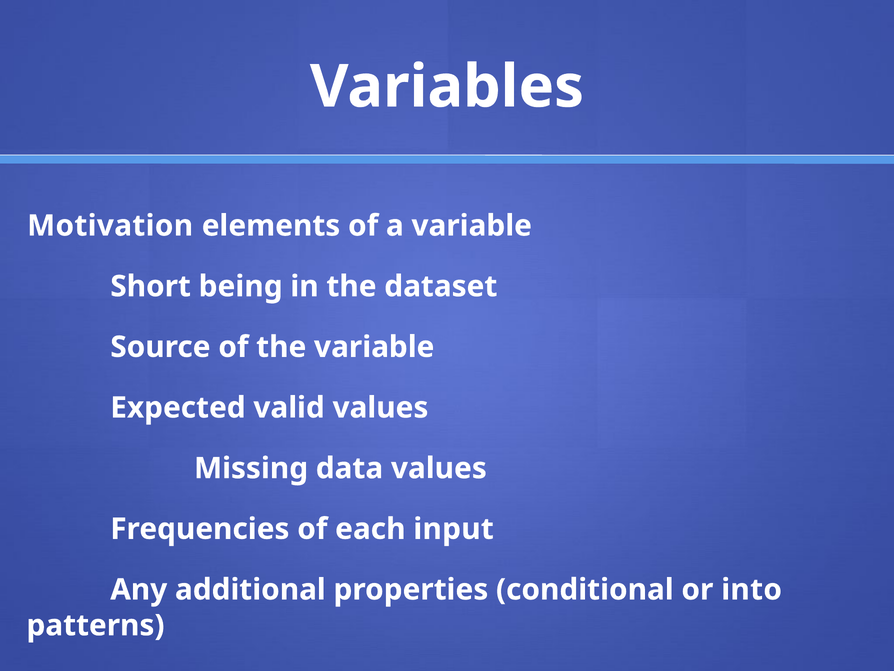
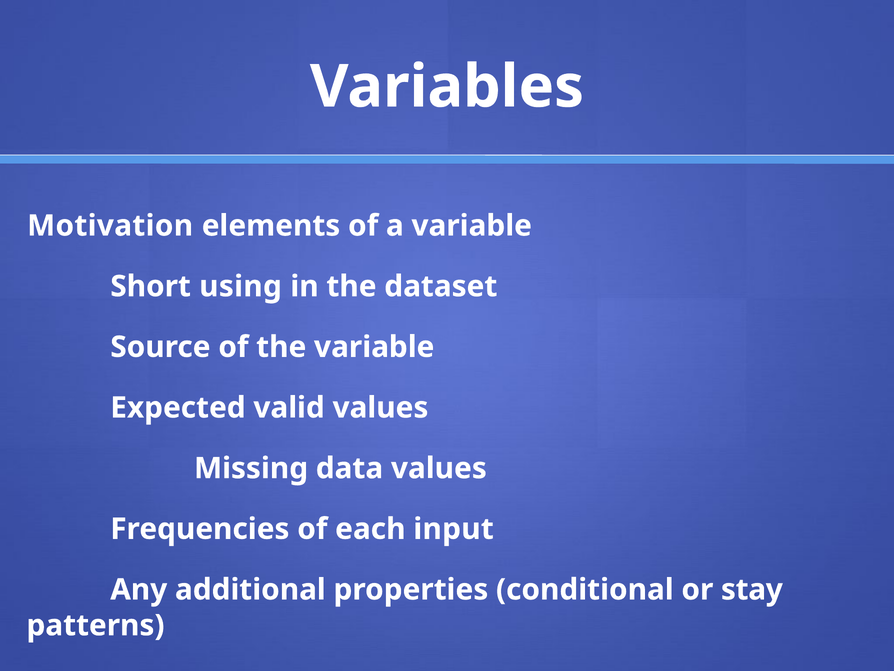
being: being -> using
into: into -> stay
